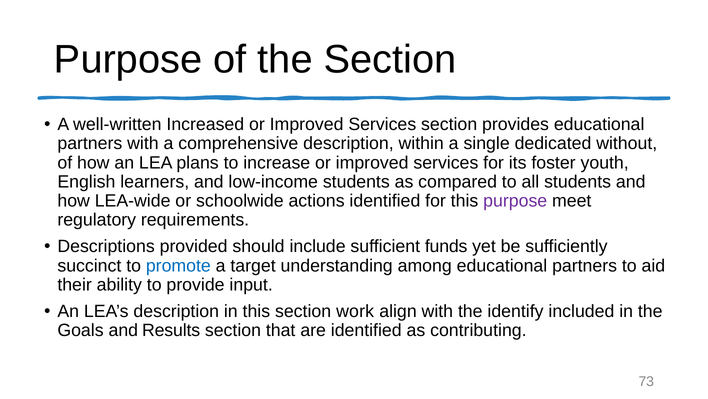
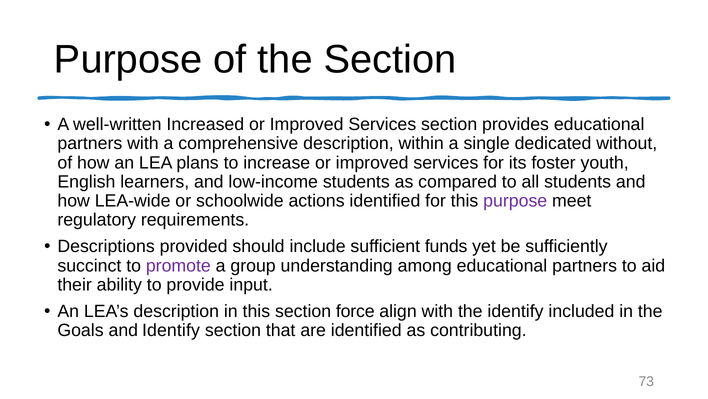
promote colour: blue -> purple
target: target -> group
work: work -> force
and Results: Results -> Identify
